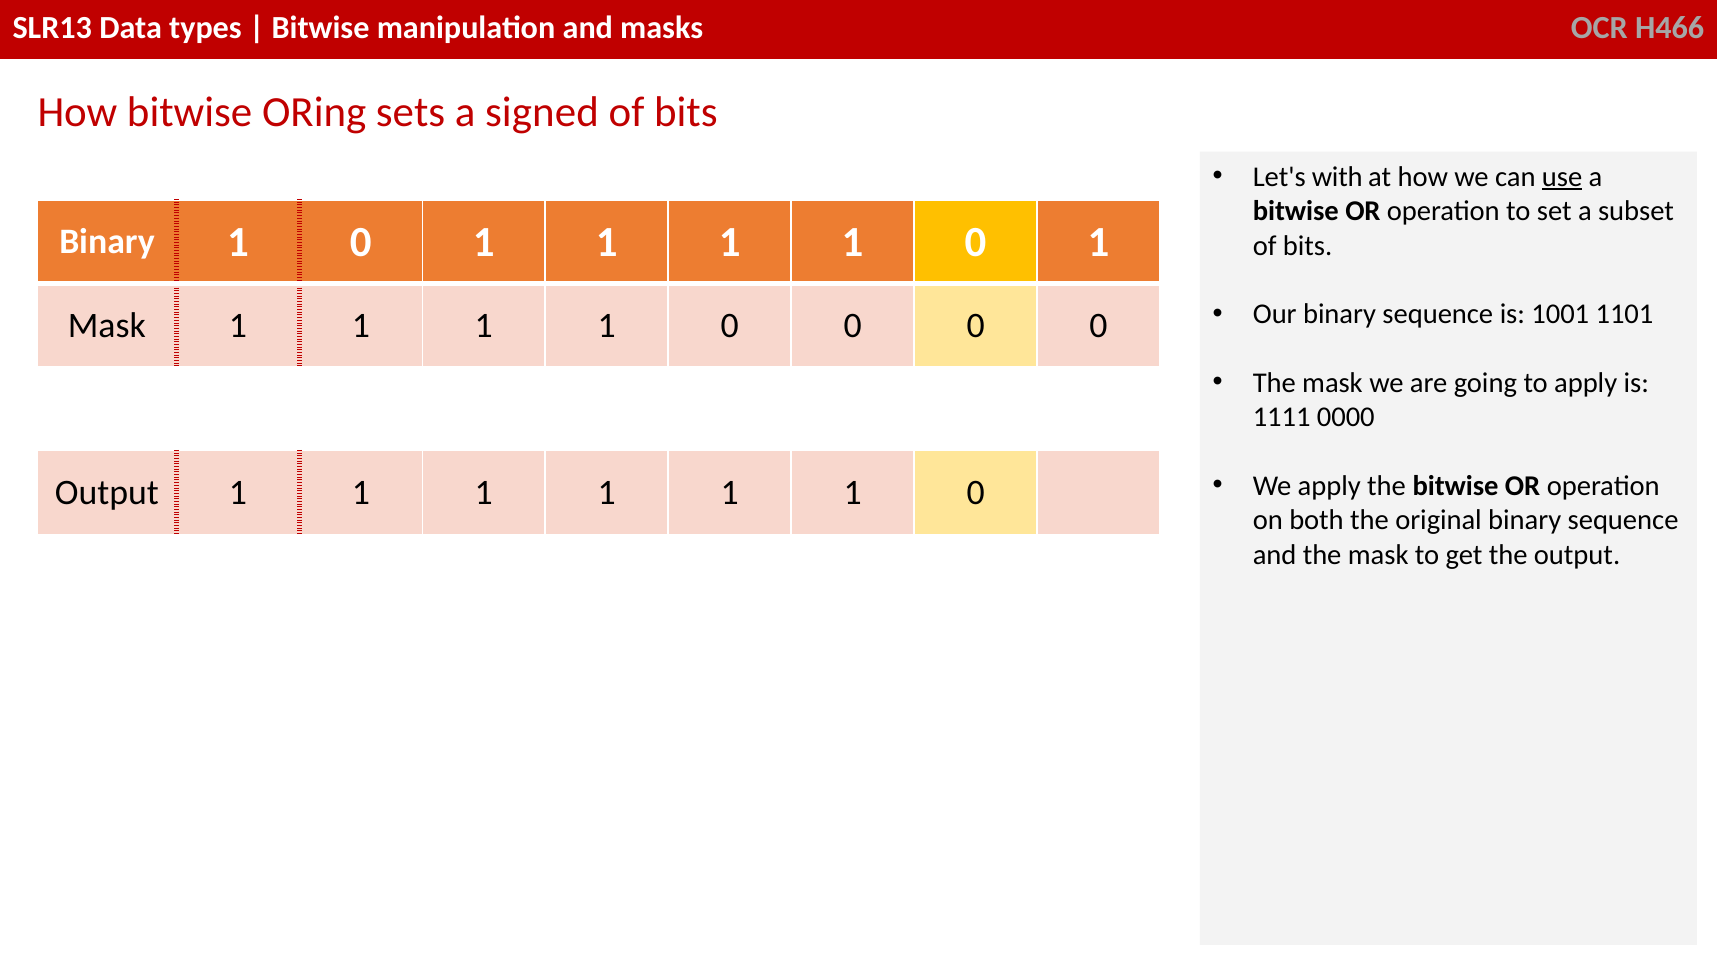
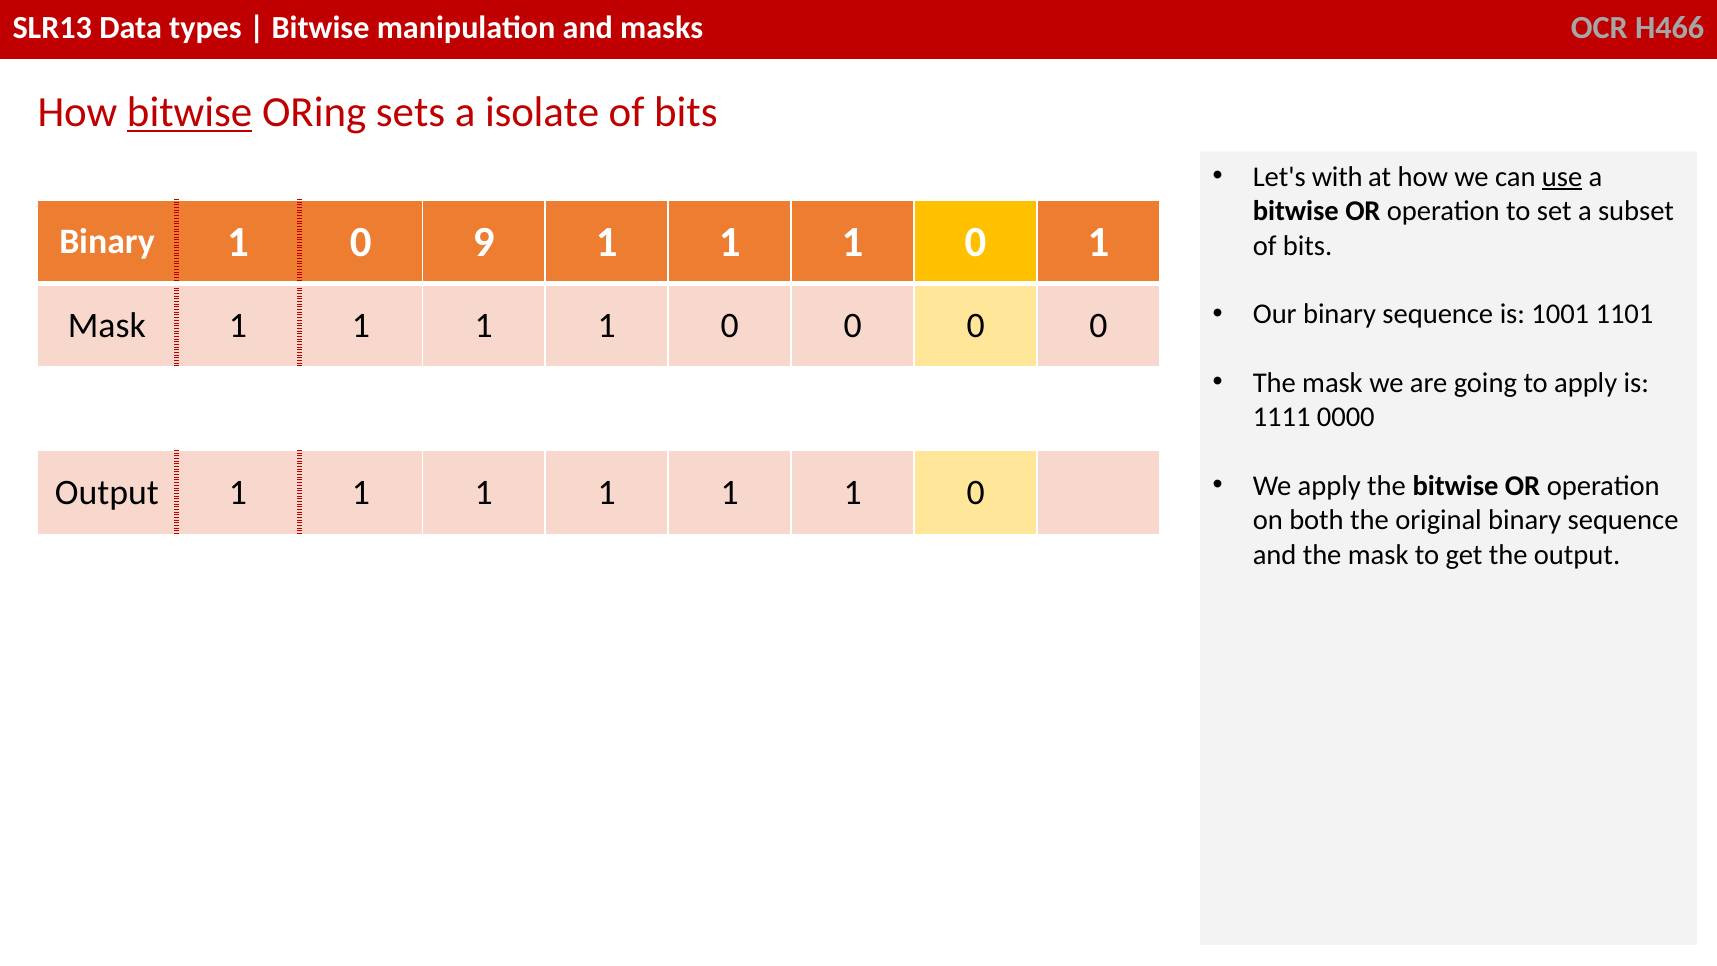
bitwise at (190, 112) underline: none -> present
signed: signed -> isolate
Binary 1 0 1: 1 -> 9
